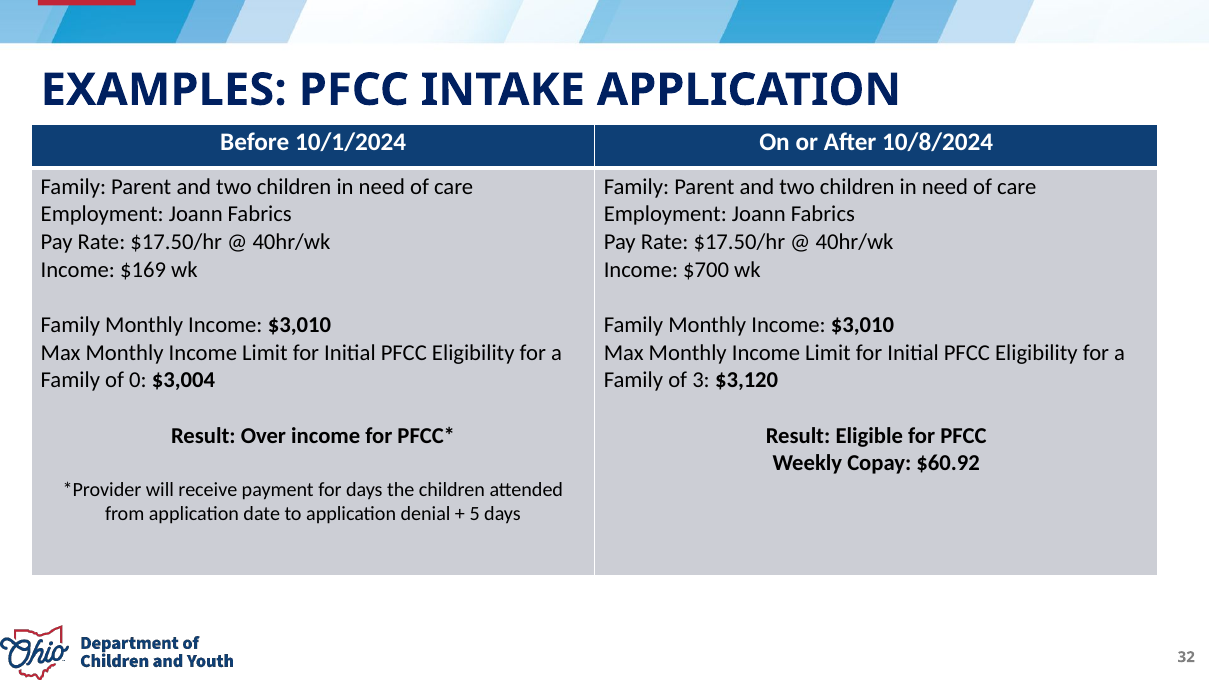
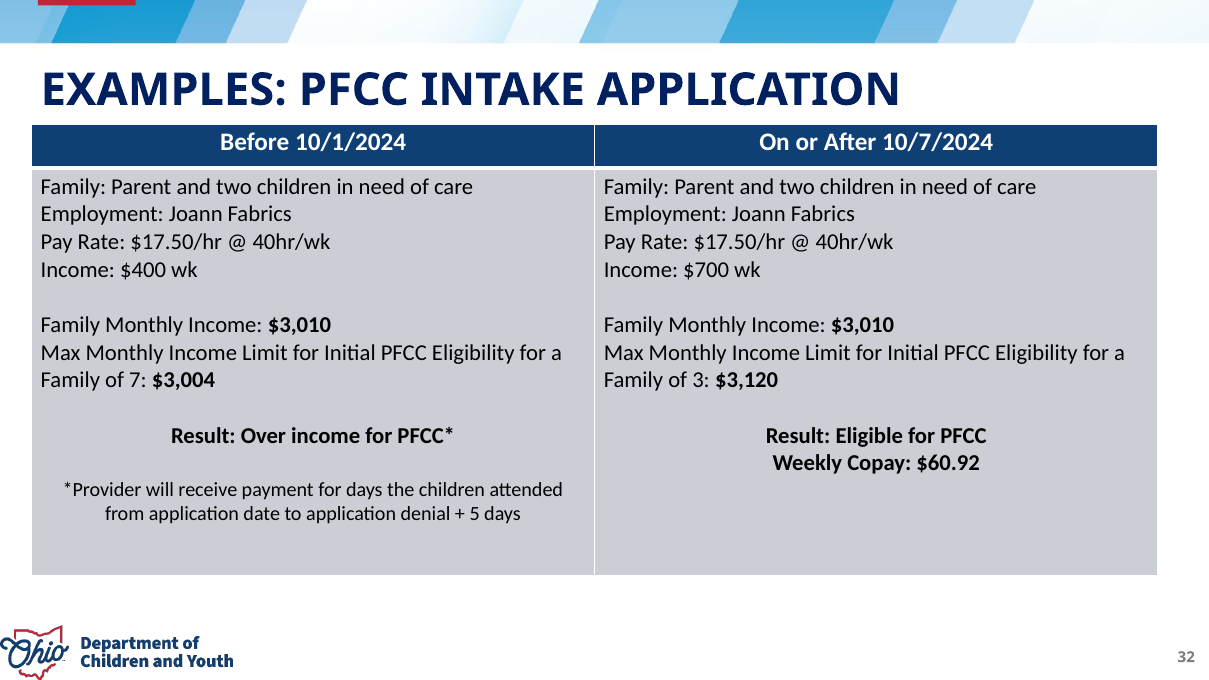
10/8/2024: 10/8/2024 -> 10/7/2024
$169: $169 -> $400
0: 0 -> 7
